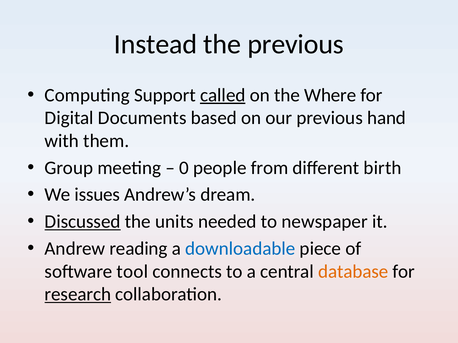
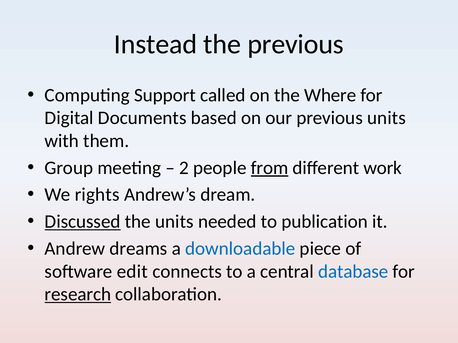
called underline: present -> none
previous hand: hand -> units
0: 0 -> 2
from underline: none -> present
birth: birth -> work
issues: issues -> rights
newspaper: newspaper -> publication
reading: reading -> dreams
tool: tool -> edit
database colour: orange -> blue
